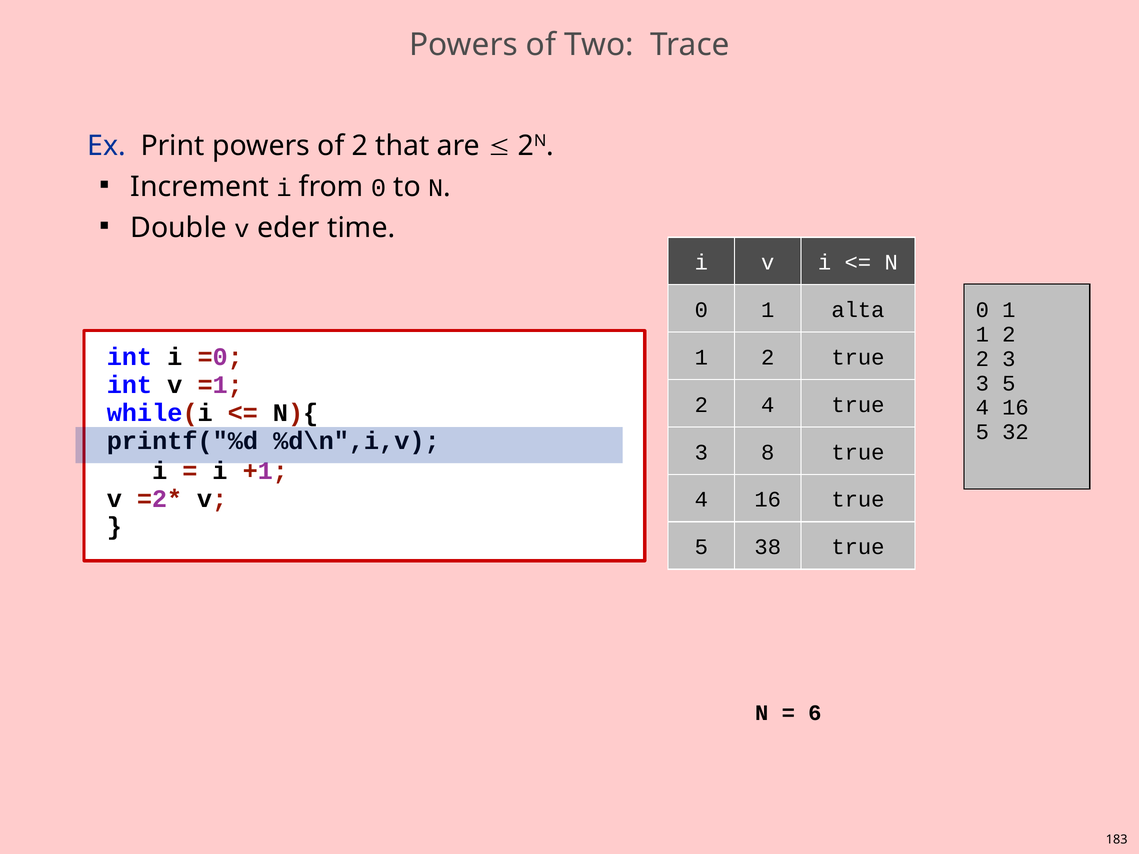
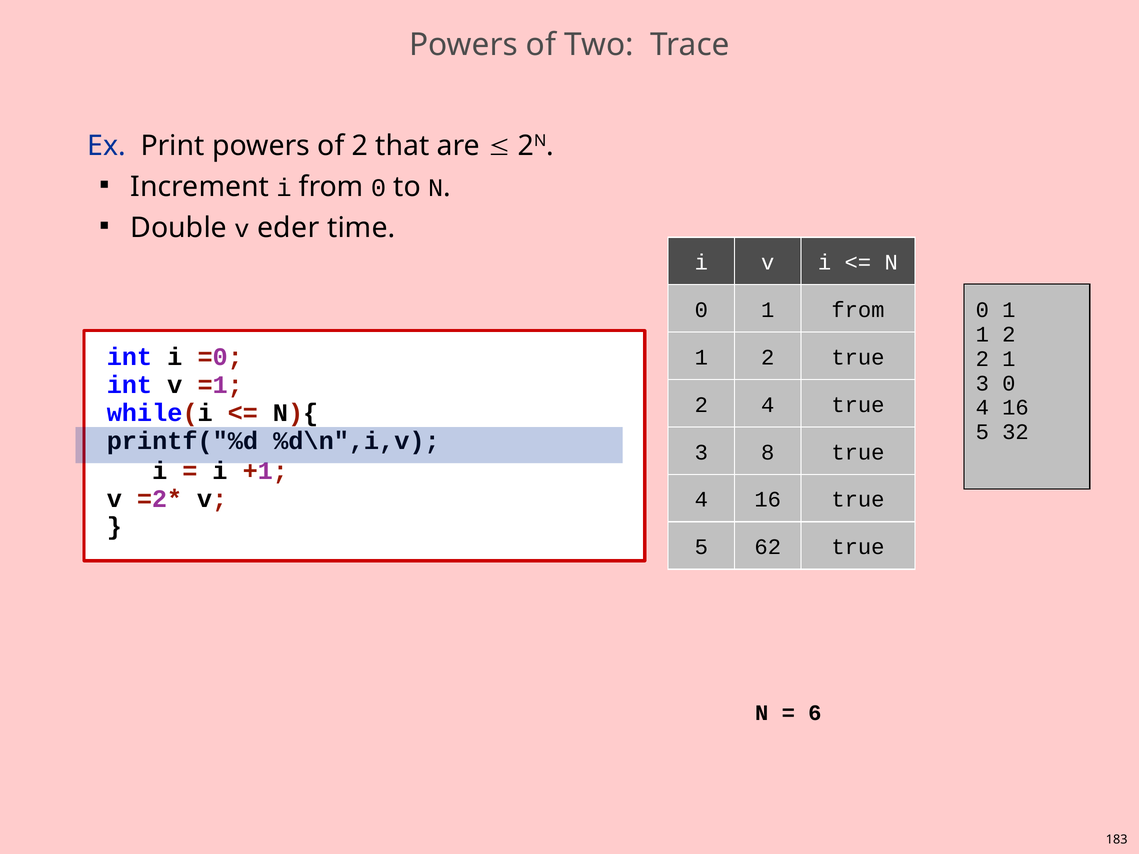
alta at (858, 310): alta -> from
2 3: 3 -> 1
3 5: 5 -> 0
38: 38 -> 62
